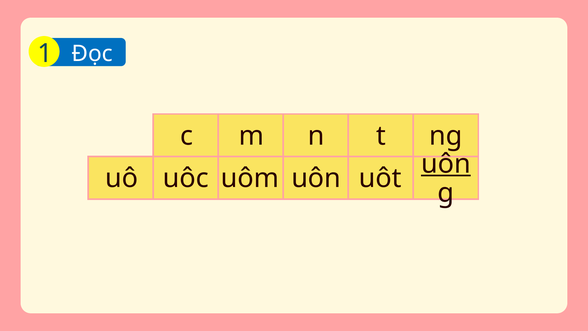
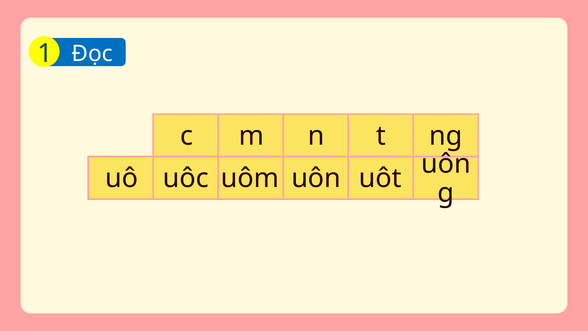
uôn at (446, 164) underline: present -> none
